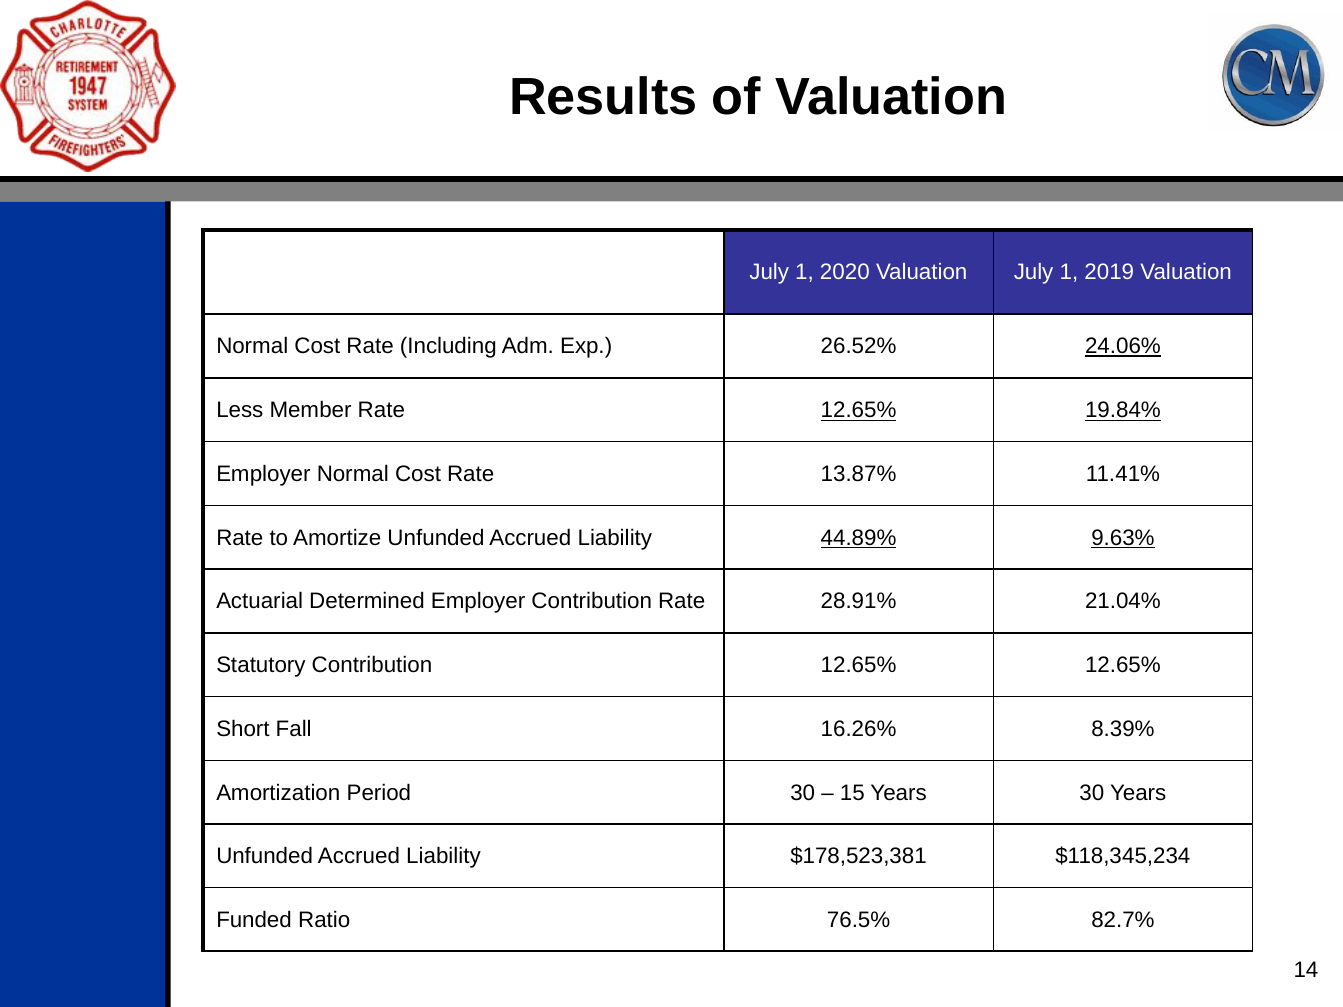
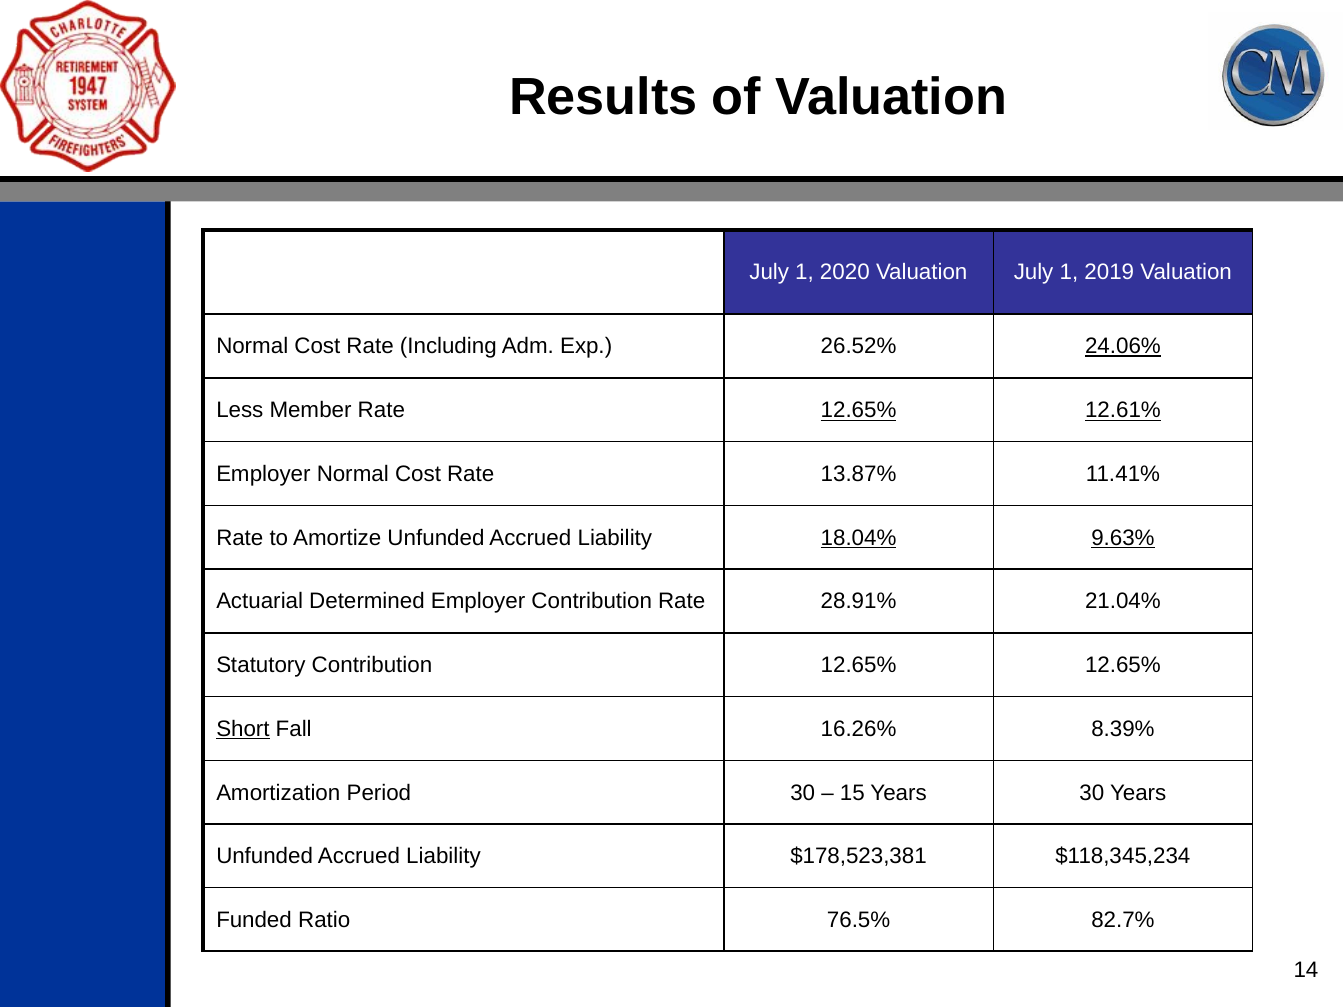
19.84%: 19.84% -> 12.61%
44.89%: 44.89% -> 18.04%
Short underline: none -> present
